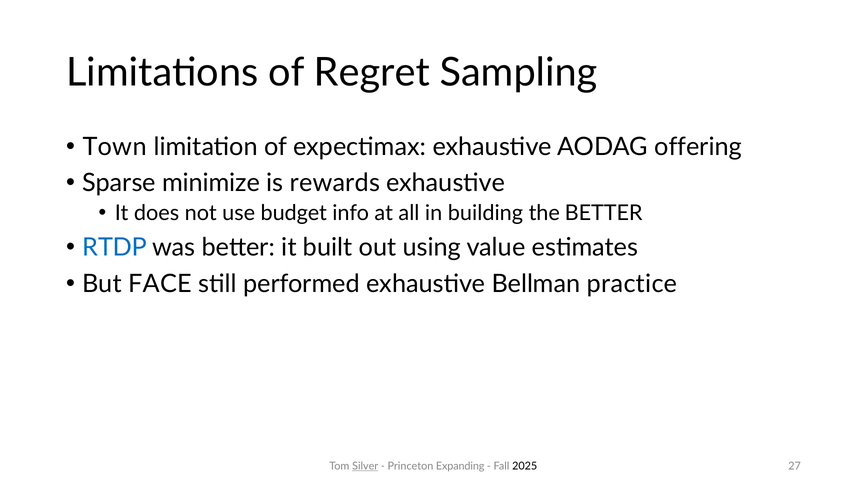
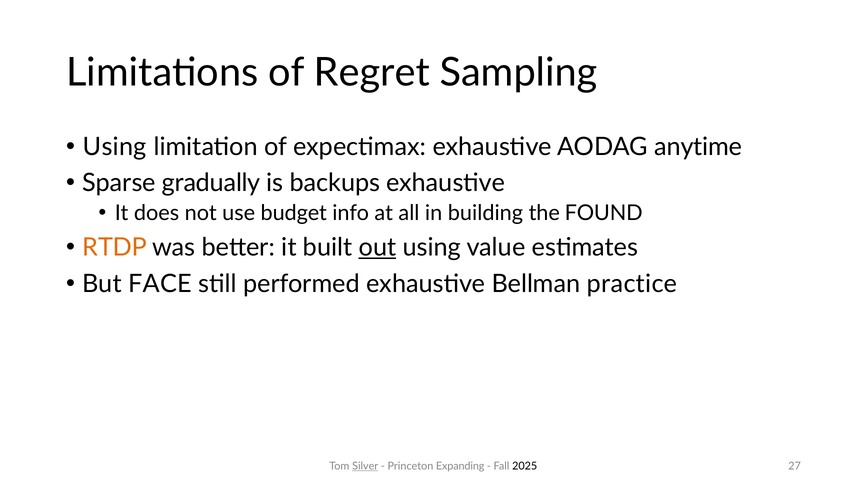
Town at (115, 147): Town -> Using
offering: offering -> anytime
minimize: minimize -> gradually
rewards: rewards -> backups
the BETTER: BETTER -> FOUND
RTDP colour: blue -> orange
out underline: none -> present
